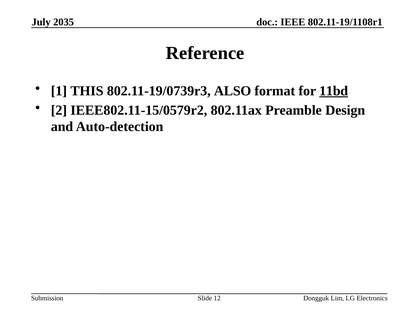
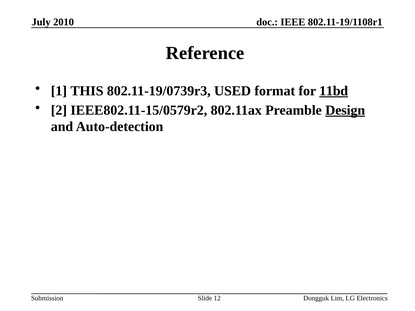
2035: 2035 -> 2010
ALSO: ALSO -> USED
Design underline: none -> present
